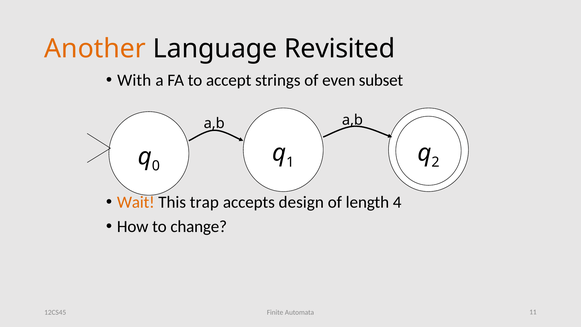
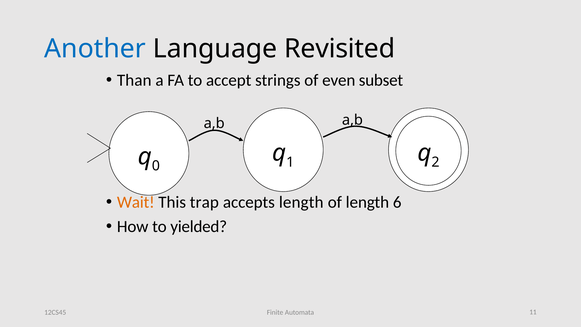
Another colour: orange -> blue
With: With -> Than
accepts design: design -> length
4: 4 -> 6
change: change -> yielded
